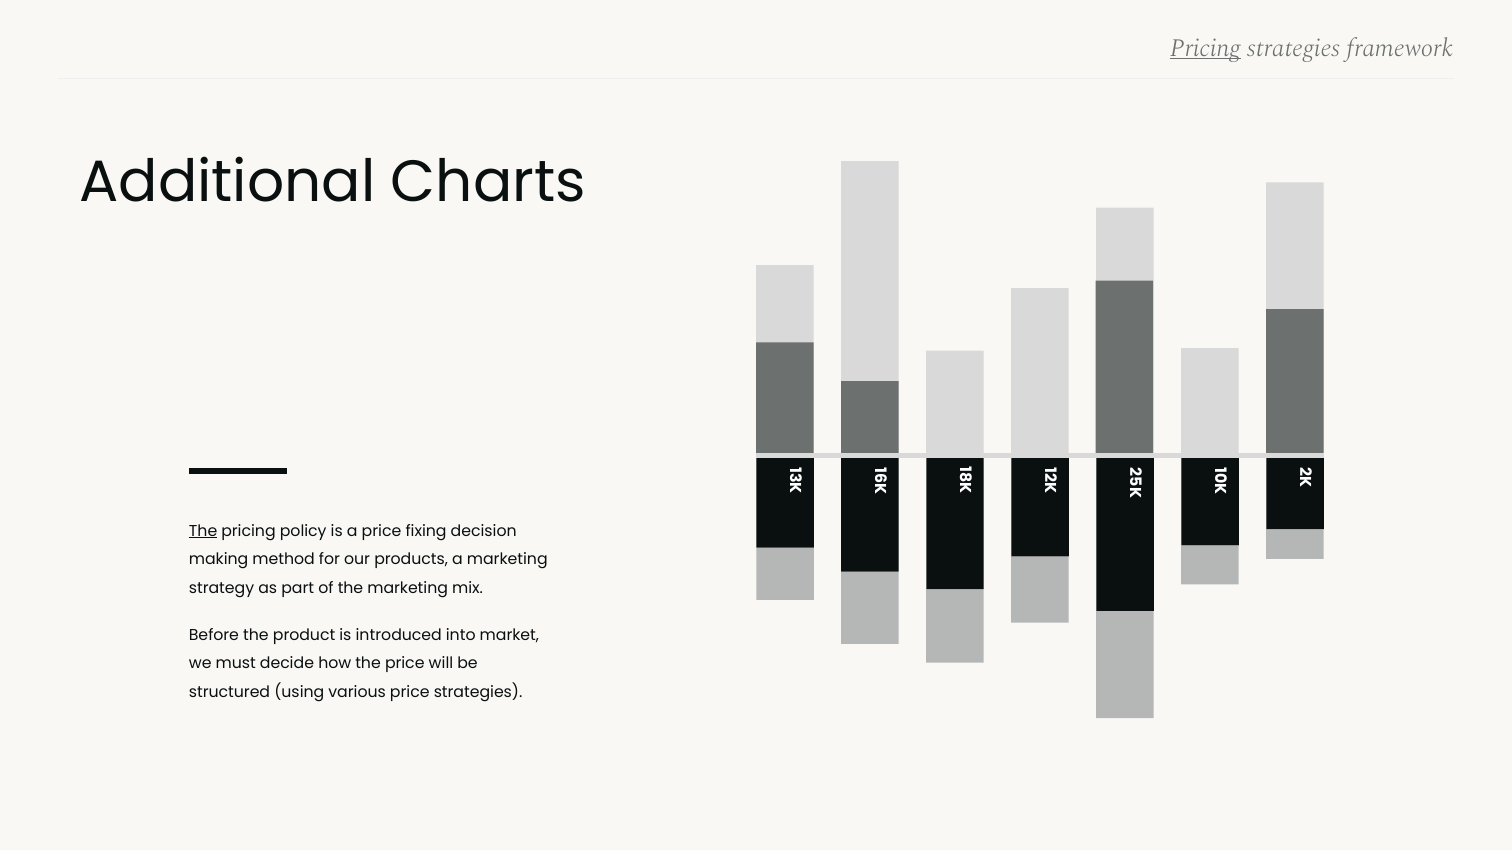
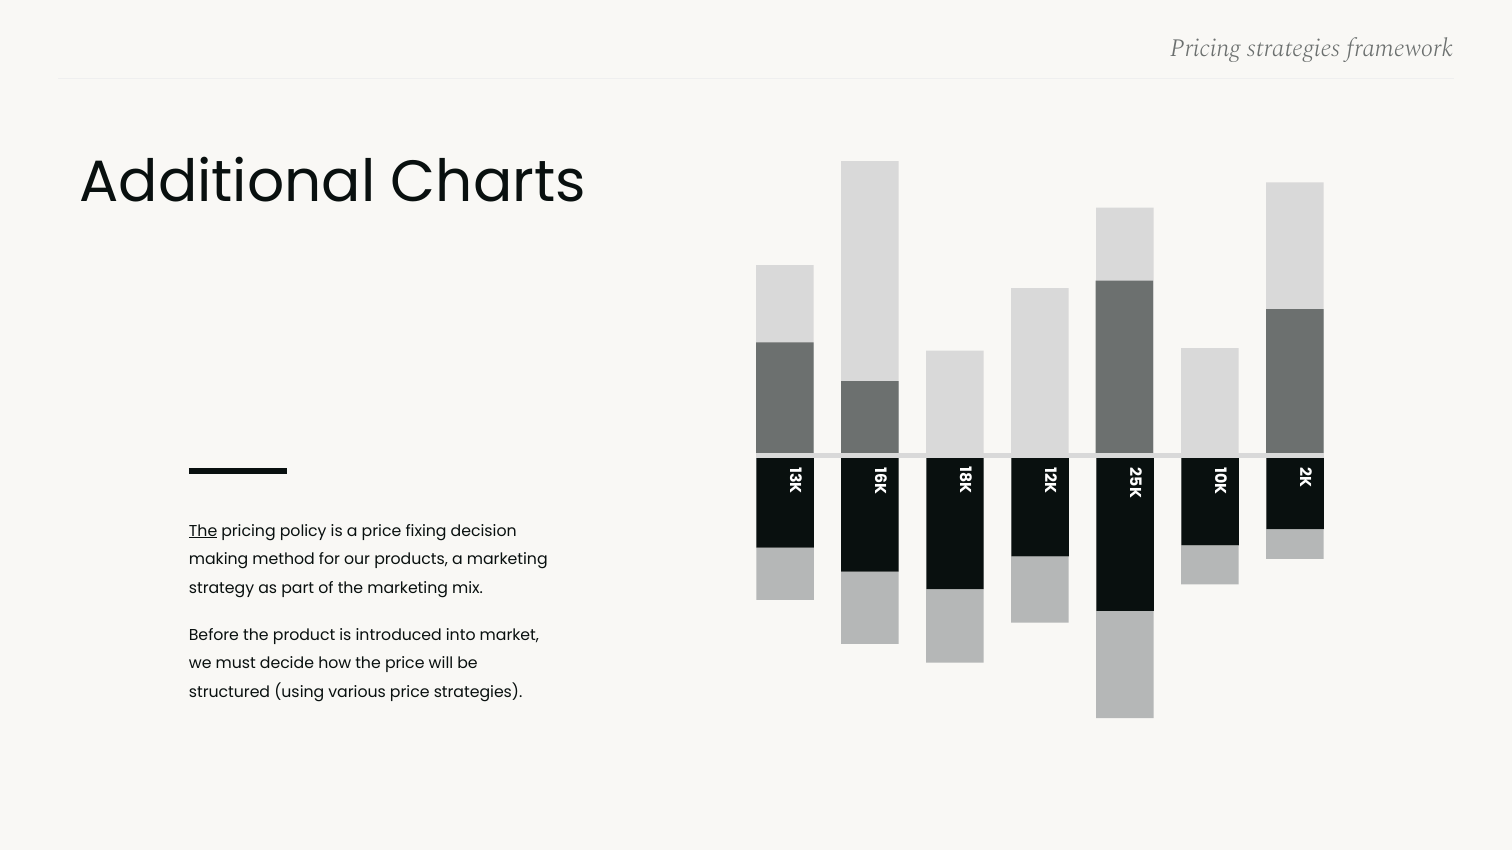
Pricing at (1205, 48) underline: present -> none
